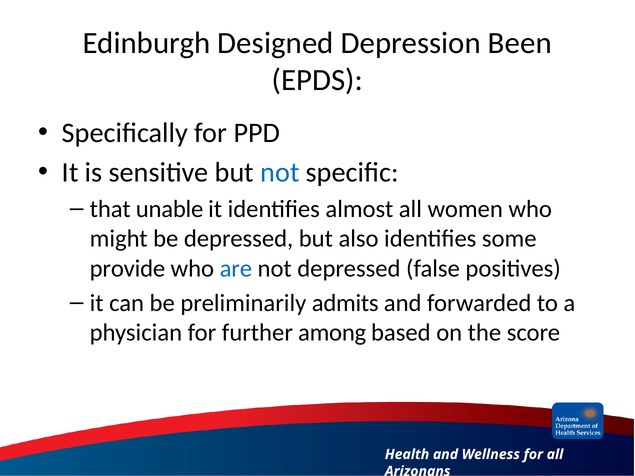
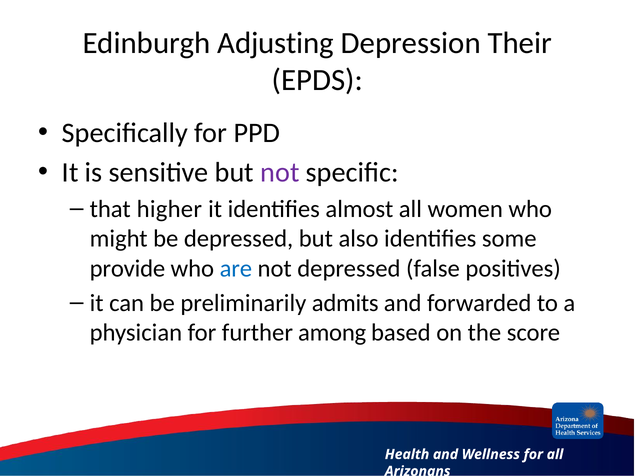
Designed: Designed -> Adjusting
Been: Been -> Their
not at (280, 173) colour: blue -> purple
unable: unable -> higher
